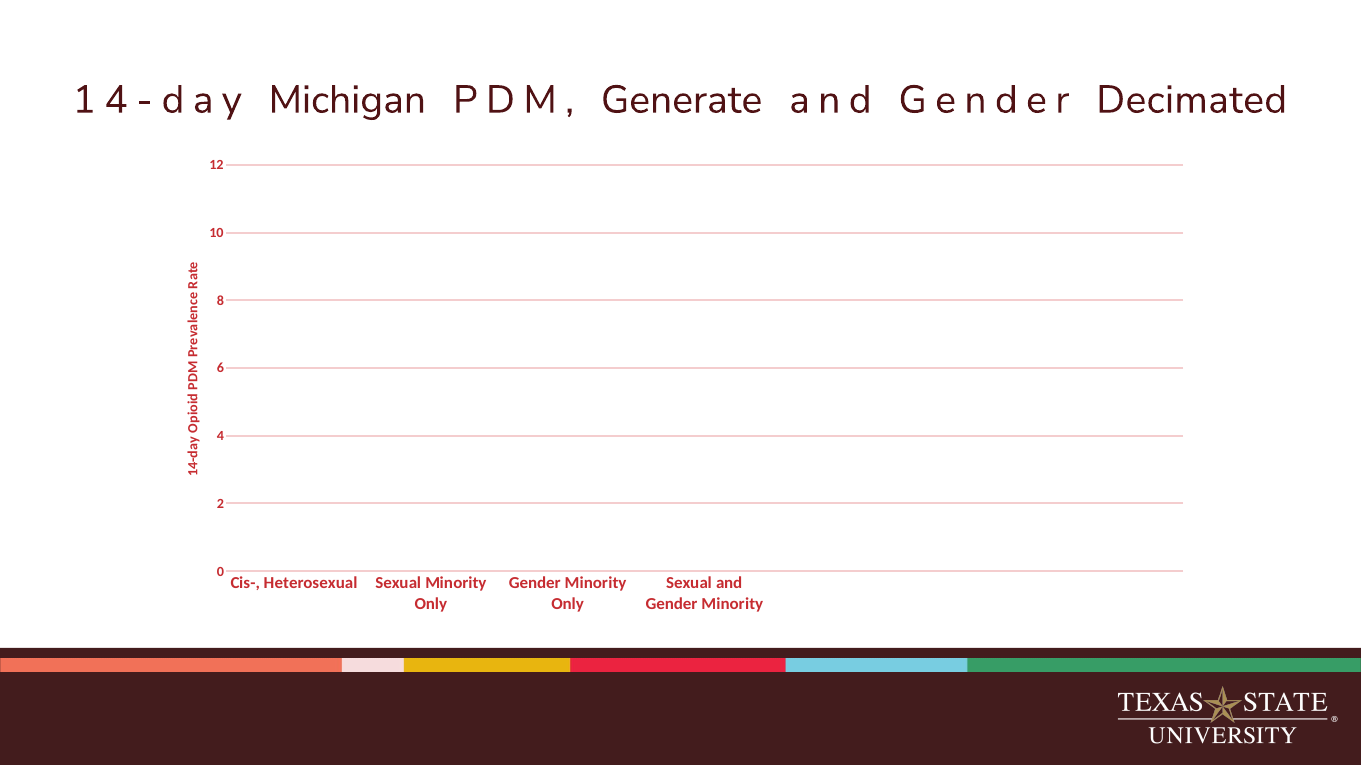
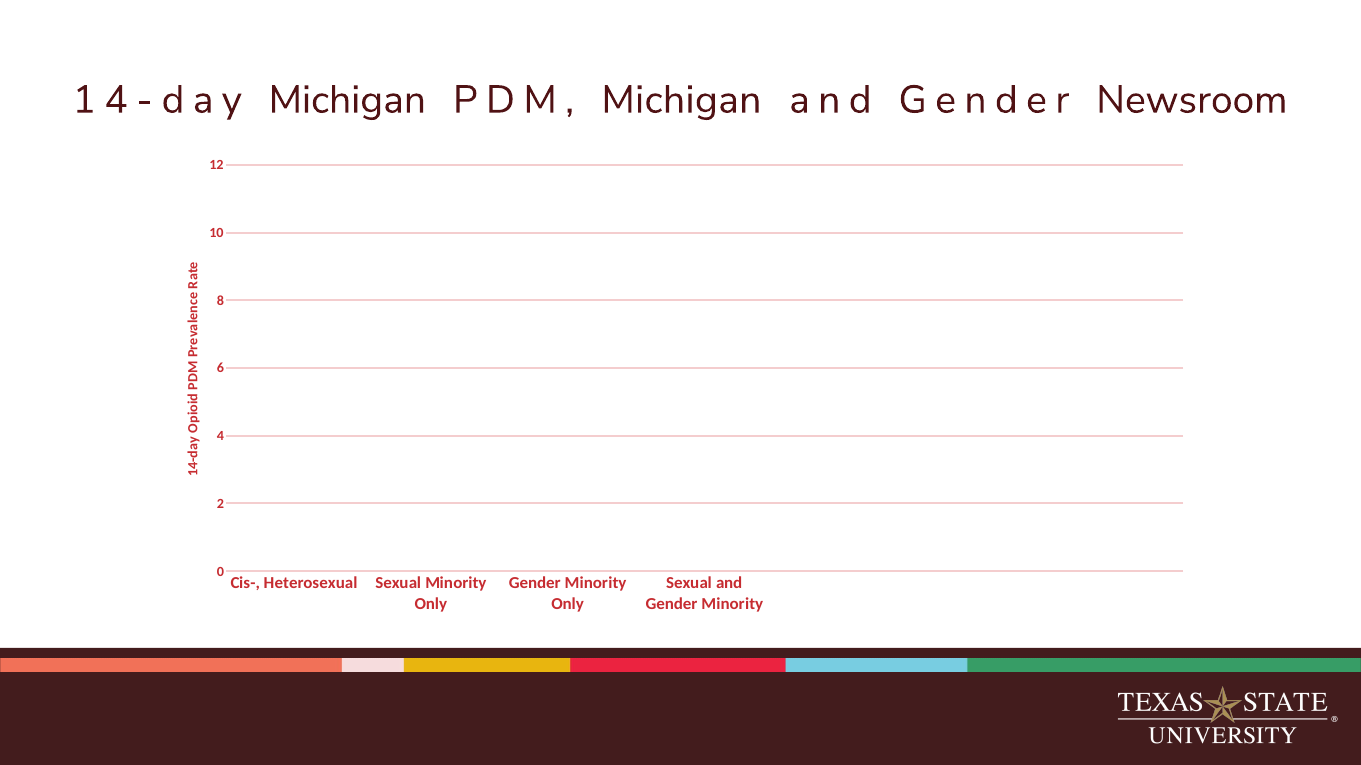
PDM Generate: Generate -> Michigan
Decimated: Decimated -> Newsroom
